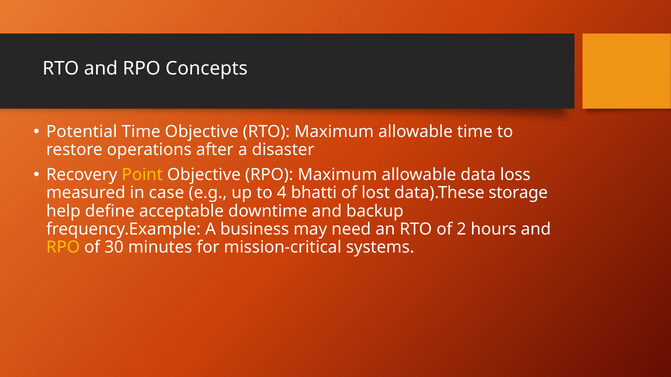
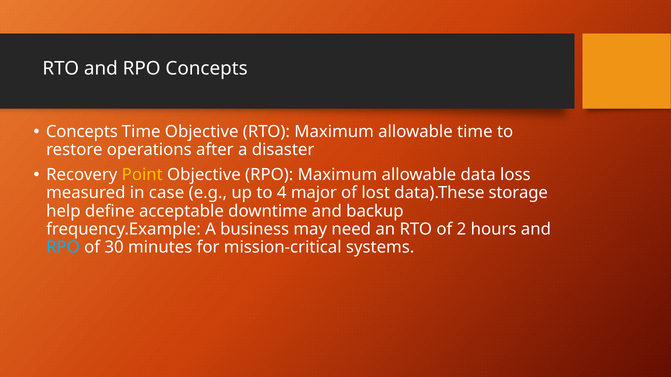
Potential at (82, 132): Potential -> Concepts
bhatti: bhatti -> major
RPO at (63, 248) colour: yellow -> light blue
